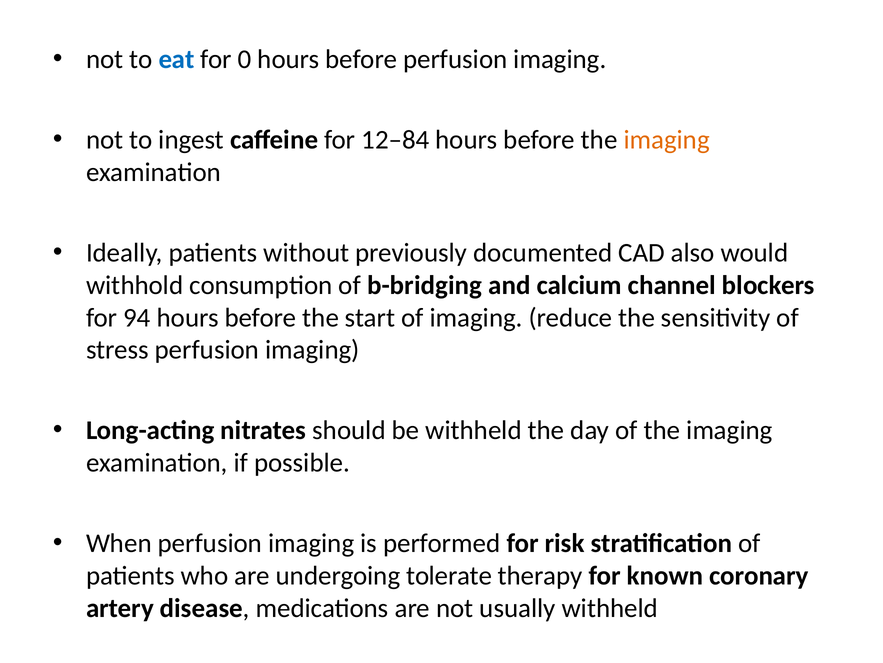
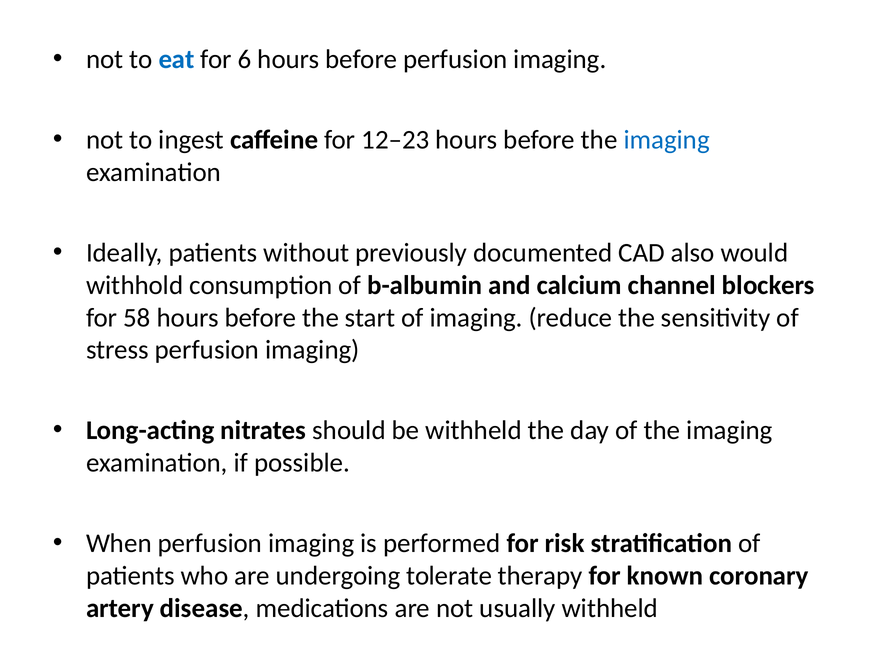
0: 0 -> 6
12–84: 12–84 -> 12–23
imaging at (667, 140) colour: orange -> blue
b-bridging: b-bridging -> b-albumin
94: 94 -> 58
